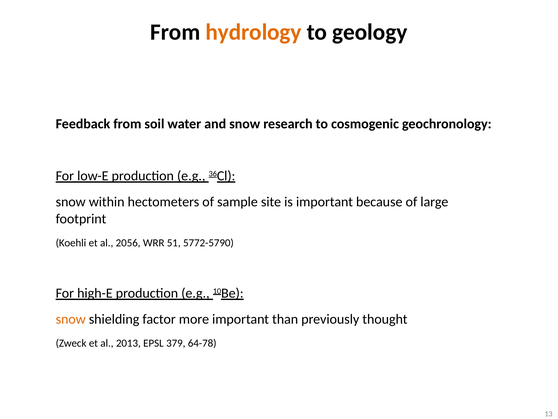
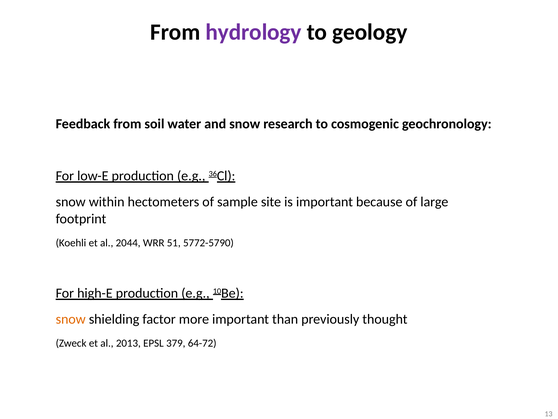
hydrology colour: orange -> purple
2056: 2056 -> 2044
64-78: 64-78 -> 64-72
